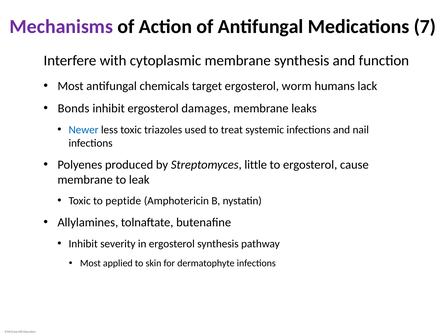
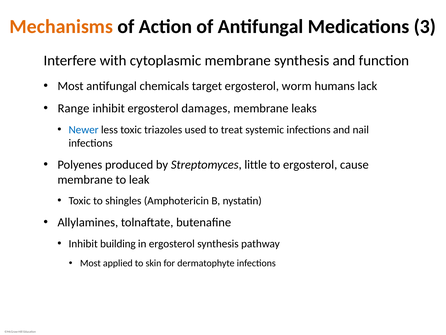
Mechanisms colour: purple -> orange
7: 7 -> 3
Bonds: Bonds -> Range
peptide: peptide -> shingles
severity: severity -> building
